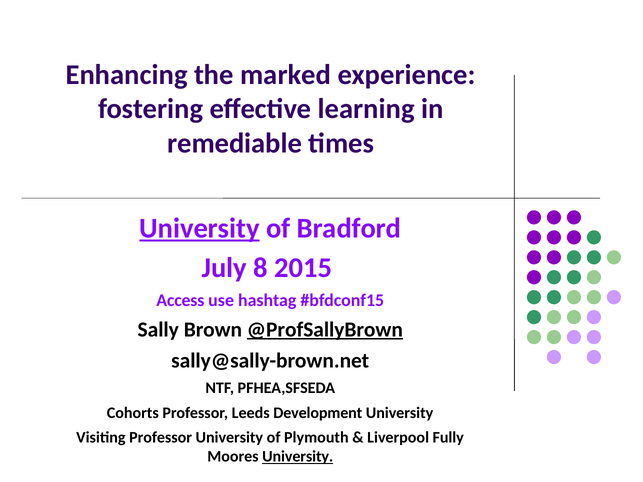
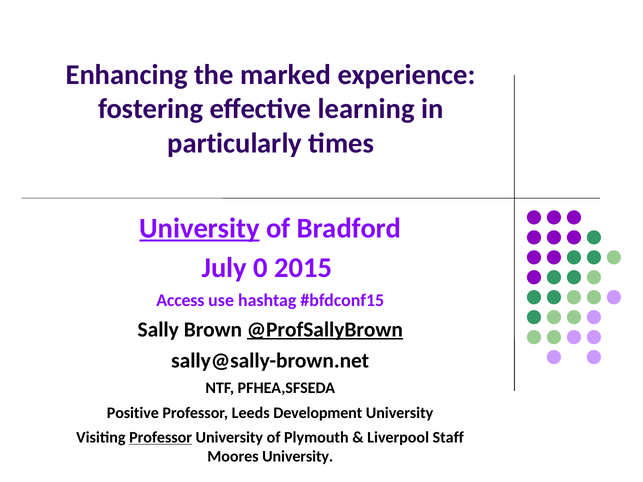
remediable: remediable -> particularly
8: 8 -> 0
Cohorts: Cohorts -> Positive
Professor at (161, 438) underline: none -> present
Fully: Fully -> Staff
University at (298, 457) underline: present -> none
